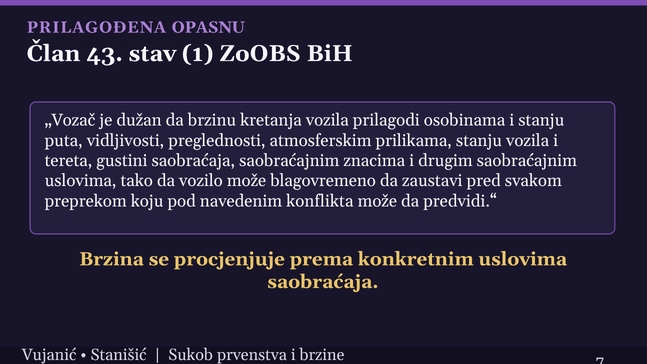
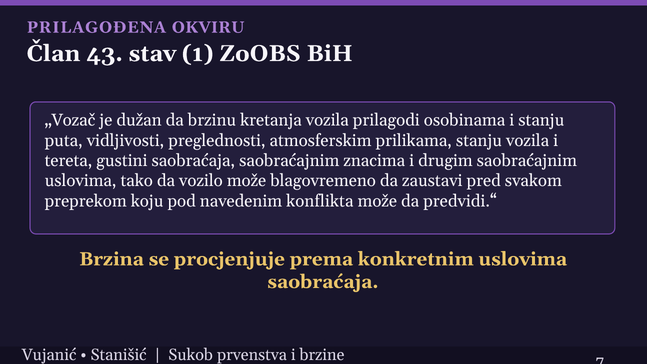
OPASNU: OPASNU -> OKVIRU
